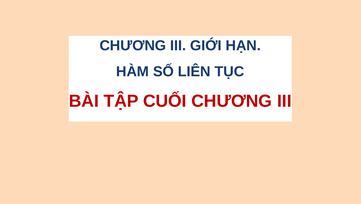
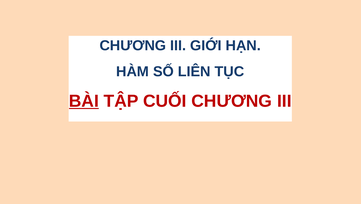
BÀI underline: none -> present
